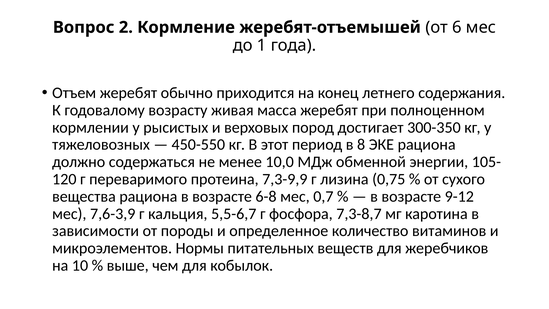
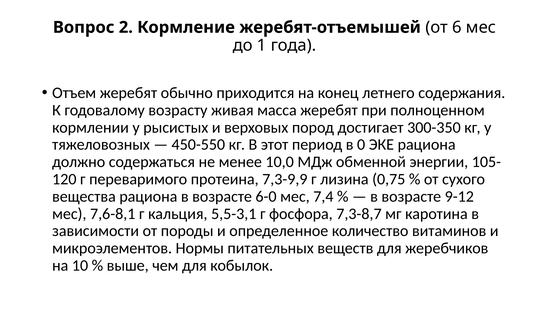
8: 8 -> 0
6-8: 6-8 -> 6-0
0,7: 0,7 -> 7,4
7,6-3,9: 7,6-3,9 -> 7,6-8,1
5,5-6,7: 5,5-6,7 -> 5,5-3,1
